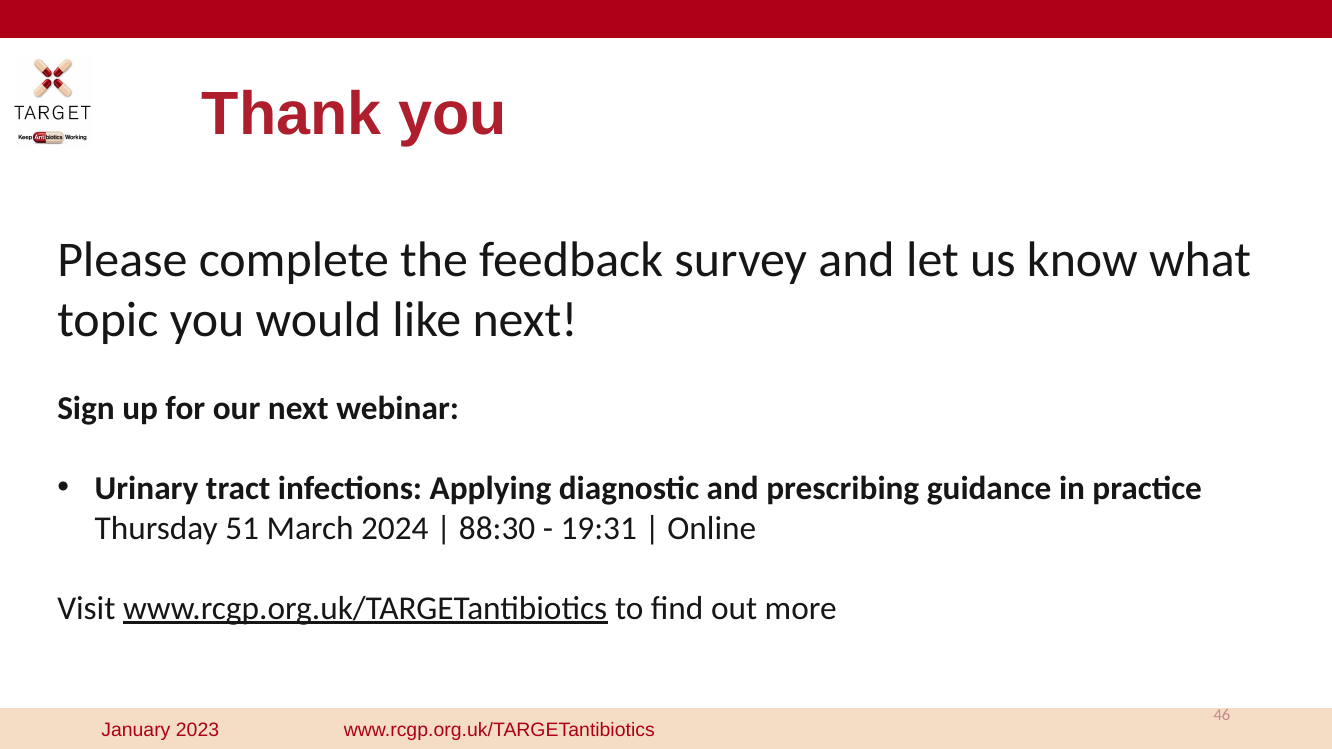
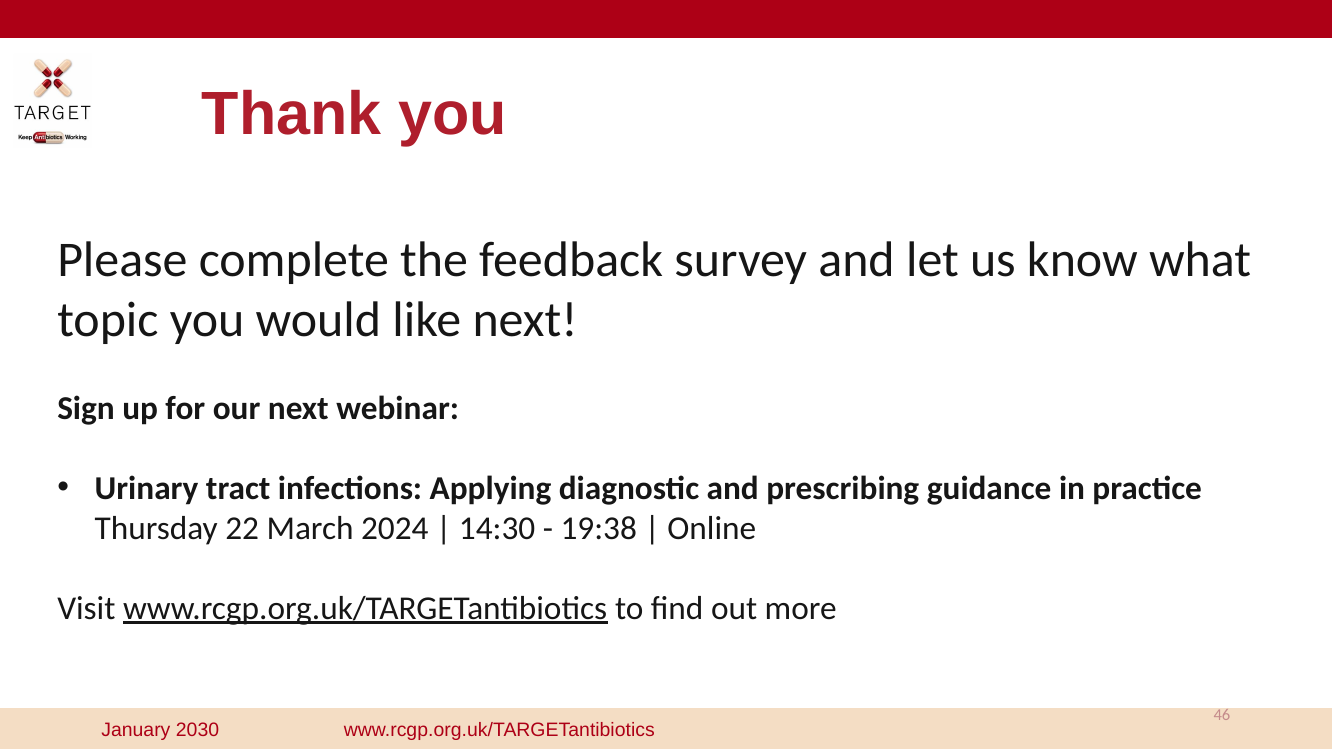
51: 51 -> 22
88:30: 88:30 -> 14:30
19:31: 19:31 -> 19:38
2023: 2023 -> 2030
